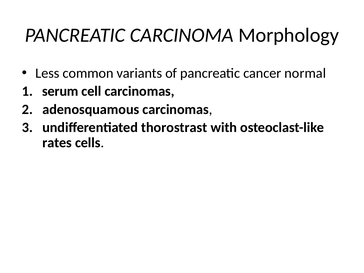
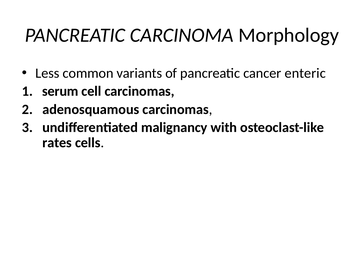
normal: normal -> enteric
thorostrast: thorostrast -> malignancy
